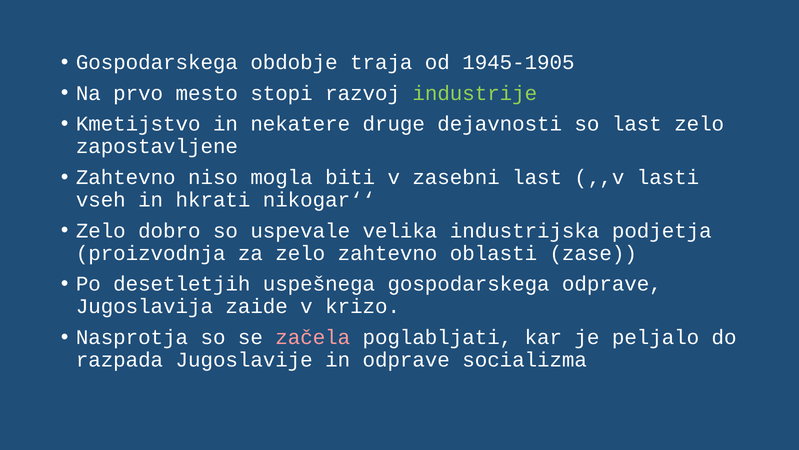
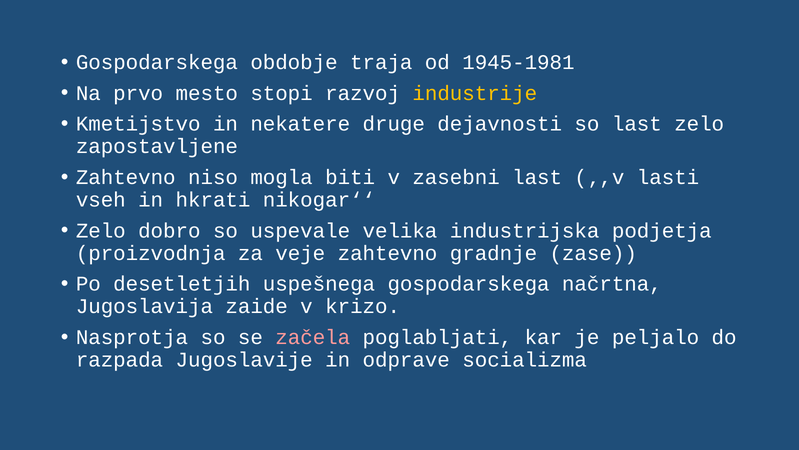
1945-1905: 1945-1905 -> 1945-1981
industrije colour: light green -> yellow
za zelo: zelo -> veje
oblasti: oblasti -> gradnje
gospodarskega odprave: odprave -> načrtna
